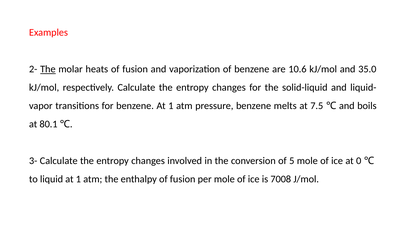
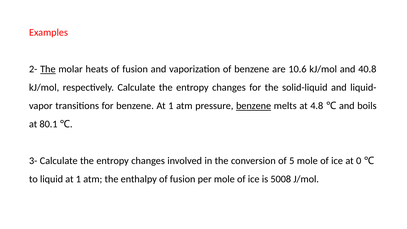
35.0: 35.0 -> 40.8
benzene at (254, 106) underline: none -> present
7.5: 7.5 -> 4.8
7008: 7008 -> 5008
